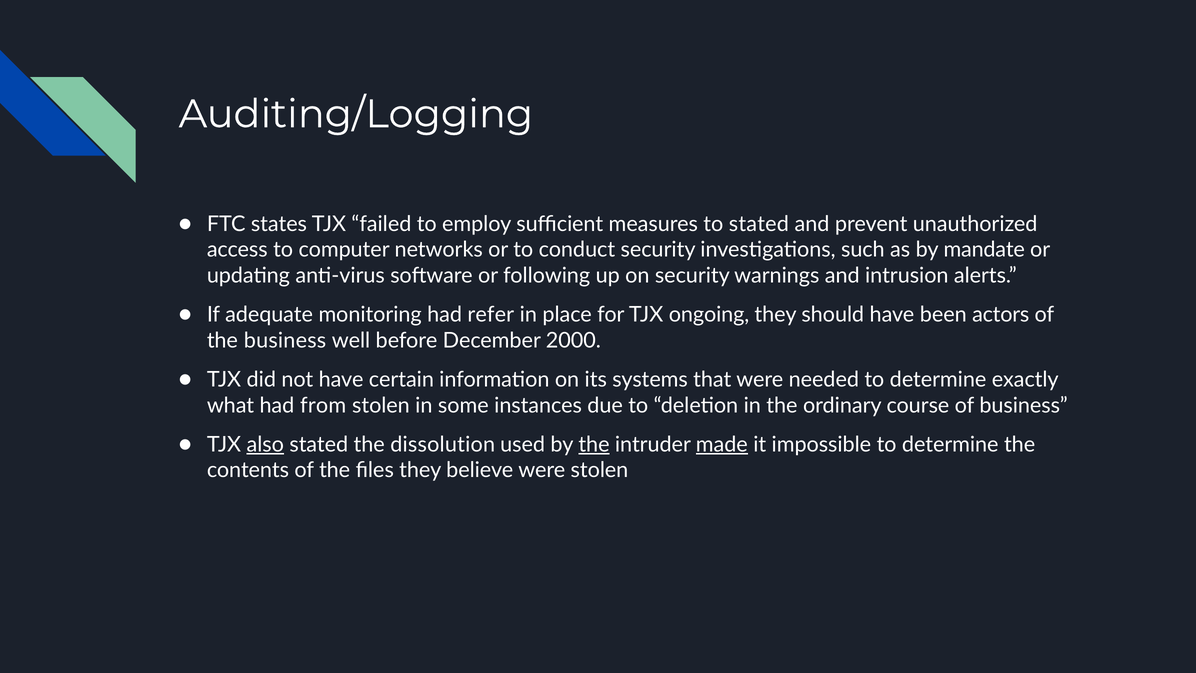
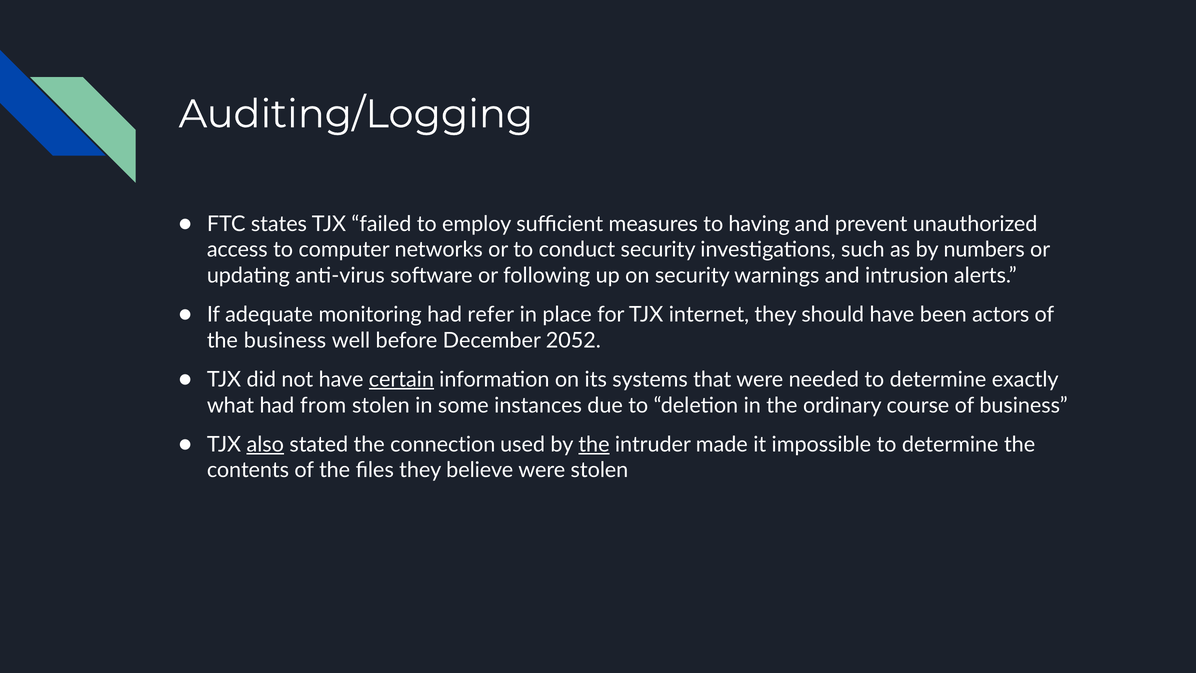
to stated: stated -> having
mandate: mandate -> numbers
ongoing: ongoing -> internet
2000: 2000 -> 2052
certain underline: none -> present
dissolution: dissolution -> connection
made underline: present -> none
